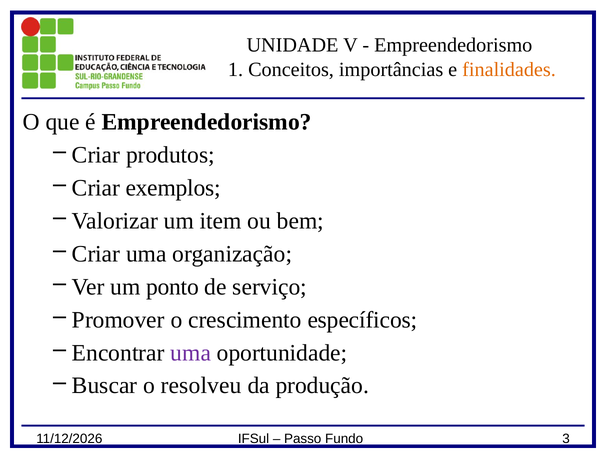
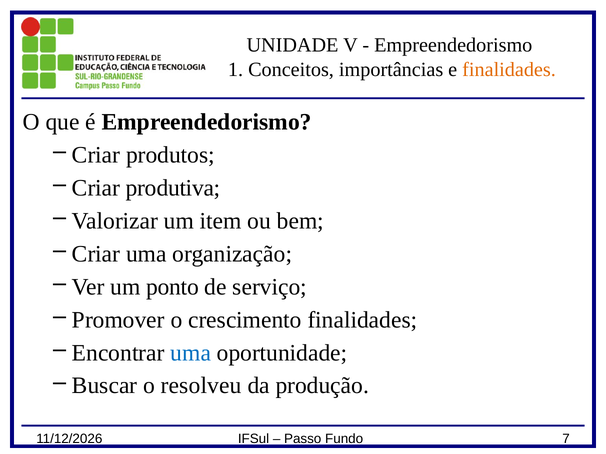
exemplos: exemplos -> produtiva
crescimento específicos: específicos -> finalidades
uma at (191, 353) colour: purple -> blue
3: 3 -> 7
